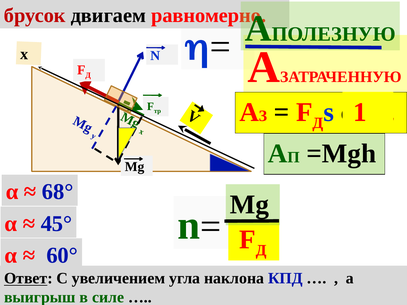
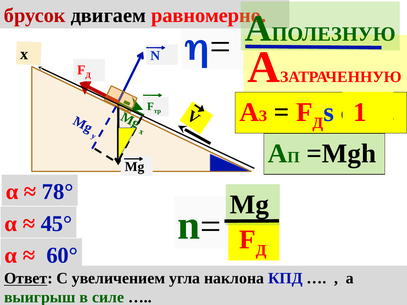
68°: 68° -> 78°
